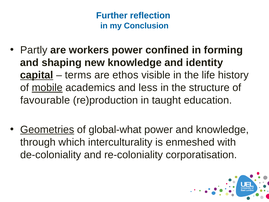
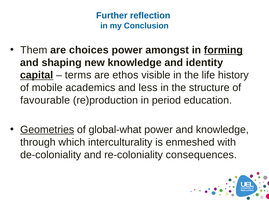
Partly: Partly -> Them
workers: workers -> choices
confined: confined -> amongst
forming underline: none -> present
mobile underline: present -> none
taught: taught -> period
corporatisation: corporatisation -> consequences
